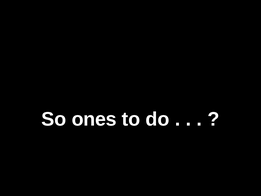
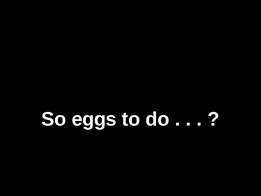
ones: ones -> eggs
